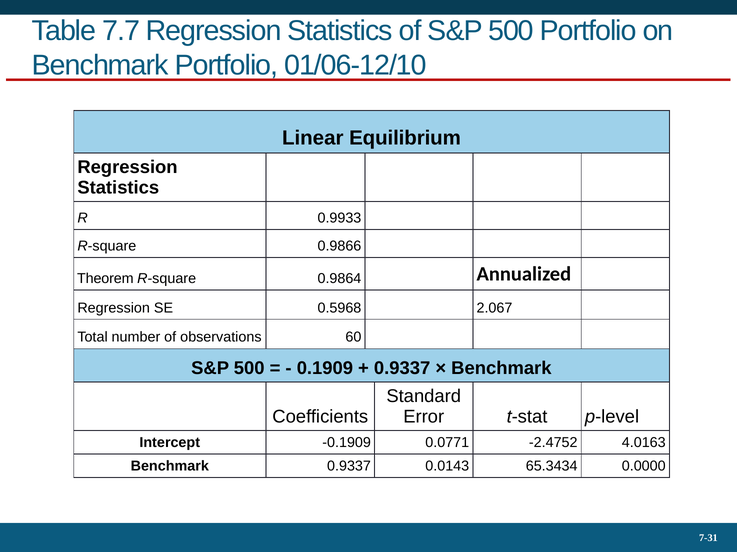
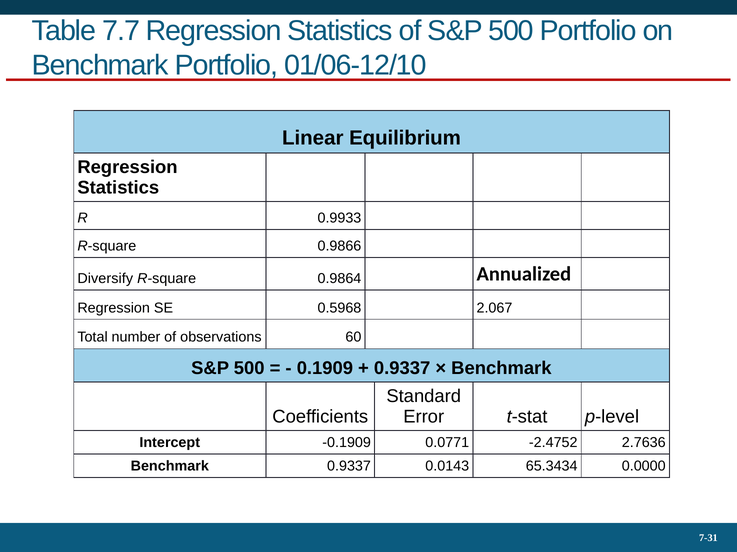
Theorem: Theorem -> Diversify
4.0163: 4.0163 -> 2.7636
